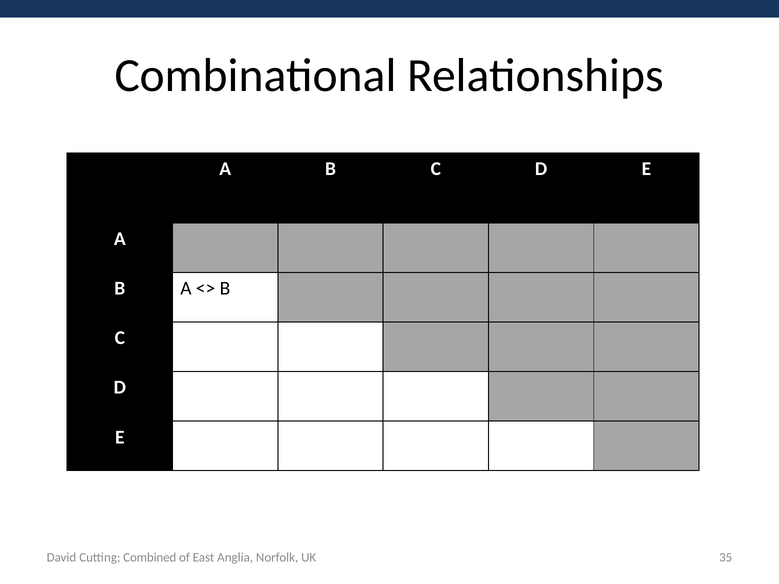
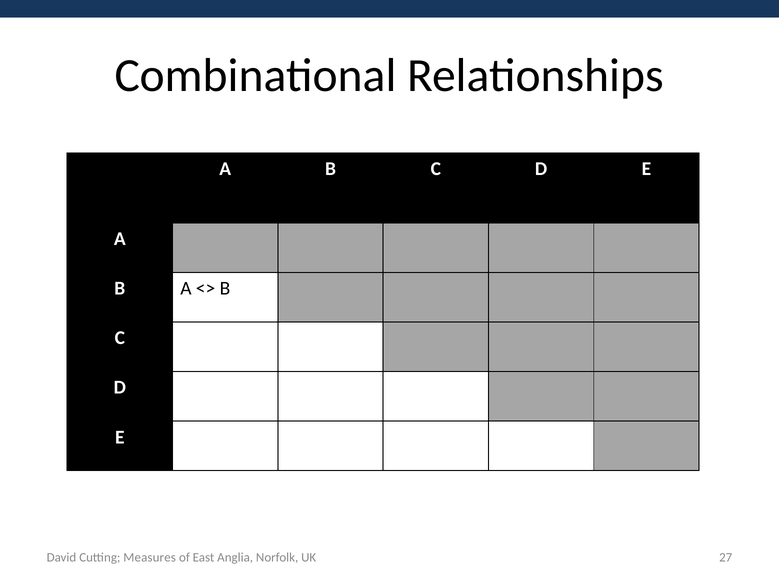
Combined: Combined -> Measures
35: 35 -> 27
